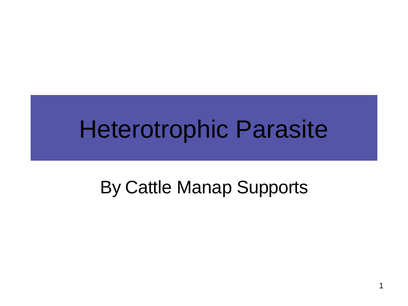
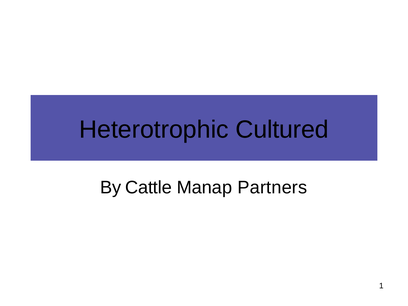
Parasite: Parasite -> Cultured
Supports: Supports -> Partners
